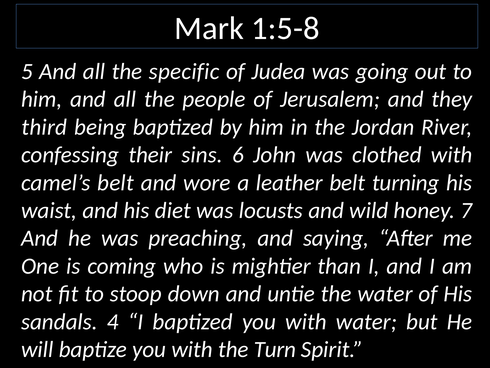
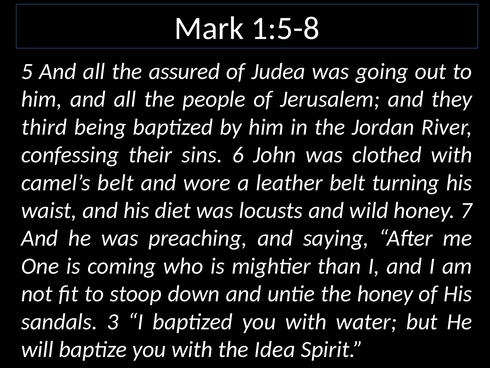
specific: specific -> assured
the water: water -> honey
4: 4 -> 3
Turn: Turn -> Idea
